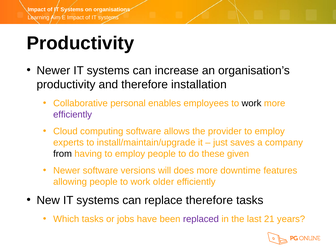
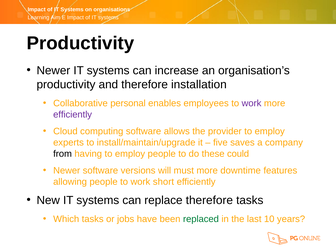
work at (252, 103) colour: black -> purple
just: just -> five
given: given -> could
does: does -> must
older: older -> short
replaced colour: purple -> green
21: 21 -> 10
